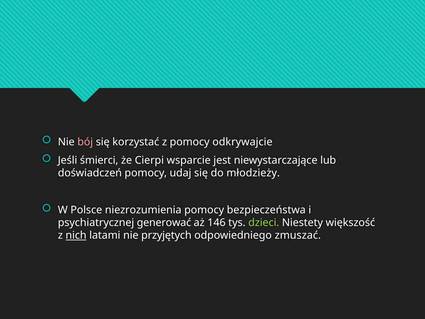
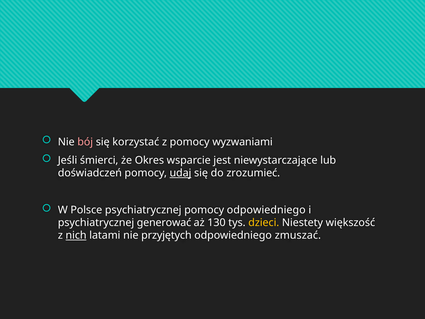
odkrywajcie: odkrywajcie -> wyzwaniami
Cierpi: Cierpi -> Okres
udaj underline: none -> present
młodzieży: młodzieży -> zrozumieć
Polsce niezrozumienia: niezrozumienia -> psychiatrycznej
pomocy bezpieczeństwa: bezpieczeństwa -> odpowiedniego
146: 146 -> 130
dzieci colour: light green -> yellow
